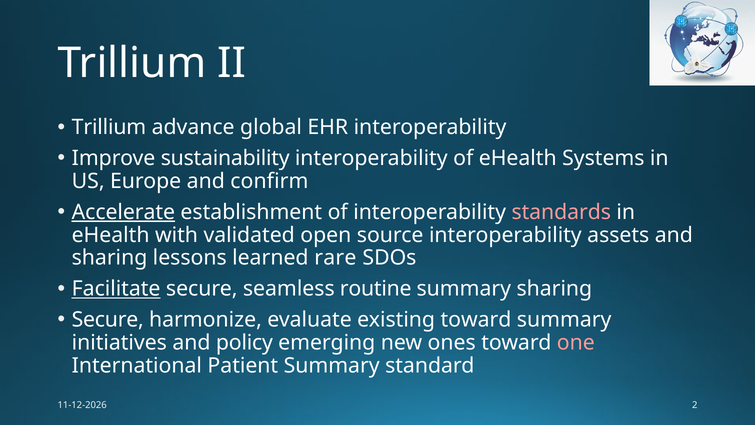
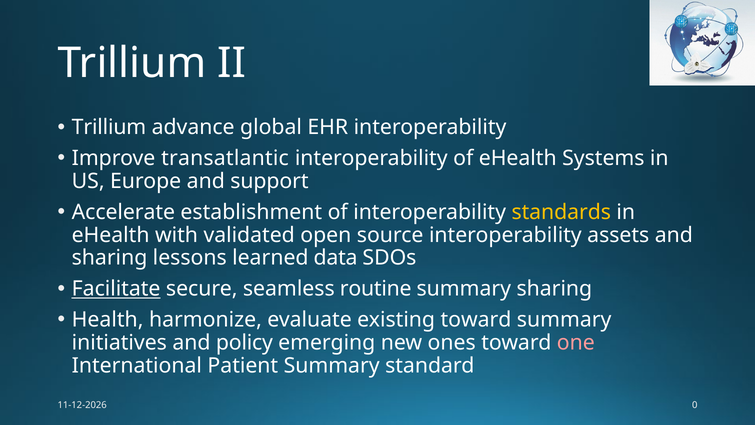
sustainability: sustainability -> transatlantic
confirm: confirm -> support
Accelerate underline: present -> none
standards colour: pink -> yellow
rare: rare -> data
Secure at (108, 319): Secure -> Health
2: 2 -> 0
